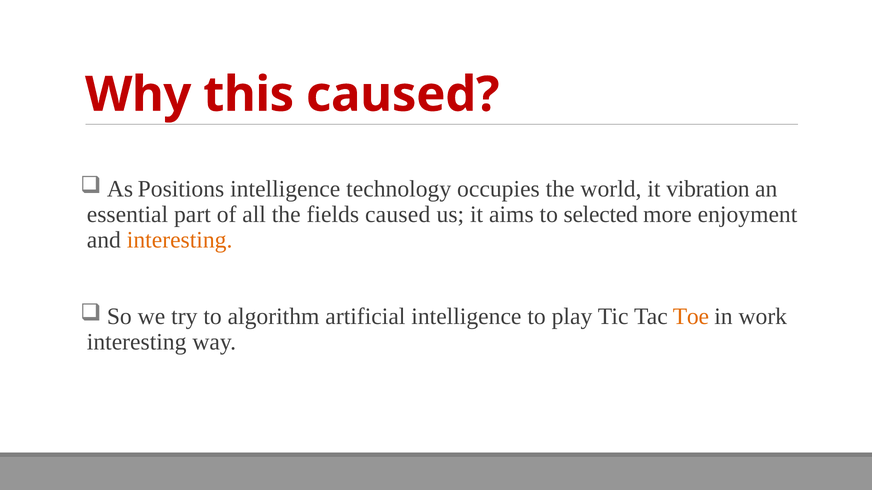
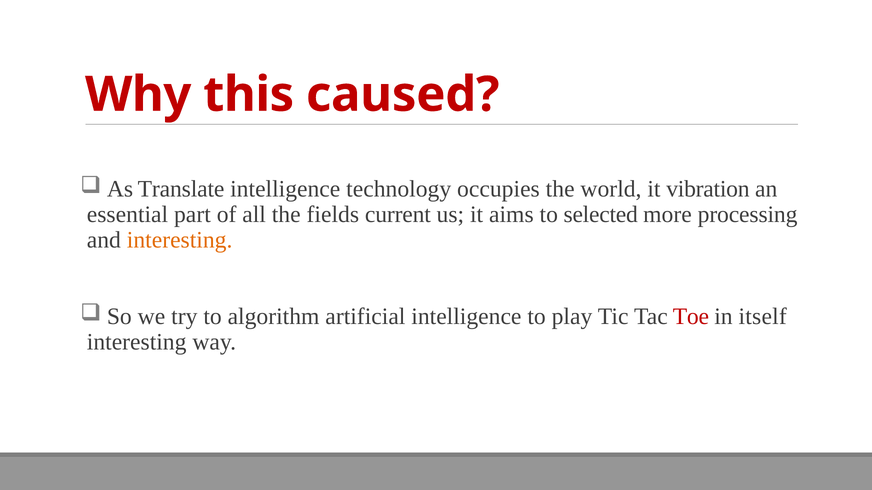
Positions: Positions -> Translate
fields caused: caused -> current
enjoyment: enjoyment -> processing
Toe colour: orange -> red
work: work -> itself
